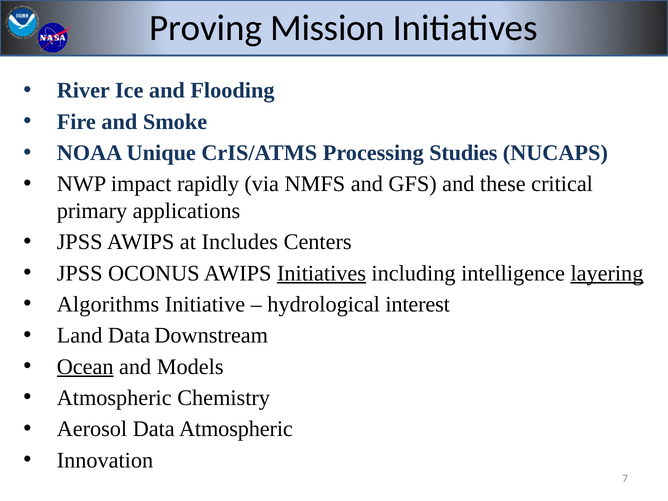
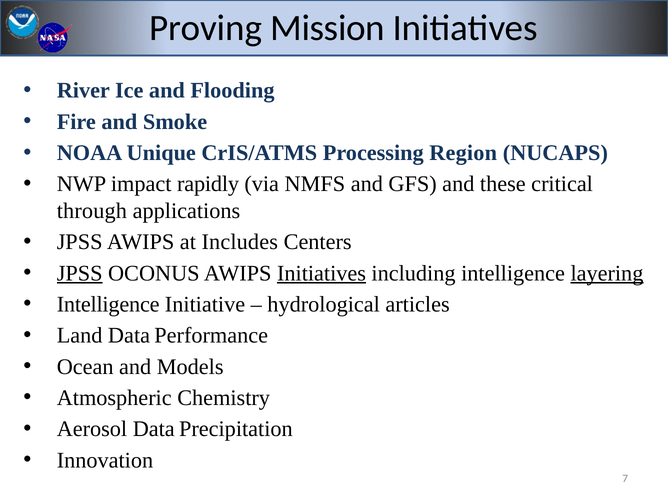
Studies: Studies -> Region
primary: primary -> through
JPSS at (80, 273) underline: none -> present
Algorithms at (108, 304): Algorithms -> Intelligence
interest: interest -> articles
Downstream: Downstream -> Performance
Ocean underline: present -> none
Data Atmospheric: Atmospheric -> Precipitation
